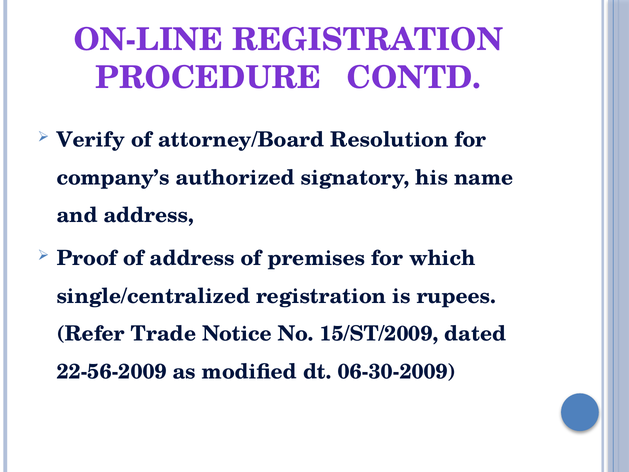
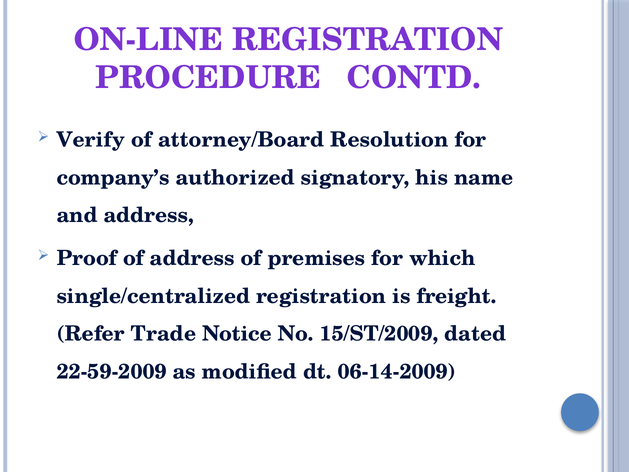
rupees: rupees -> freight
22-56-2009: 22-56-2009 -> 22-59-2009
06-30-2009: 06-30-2009 -> 06-14-2009
